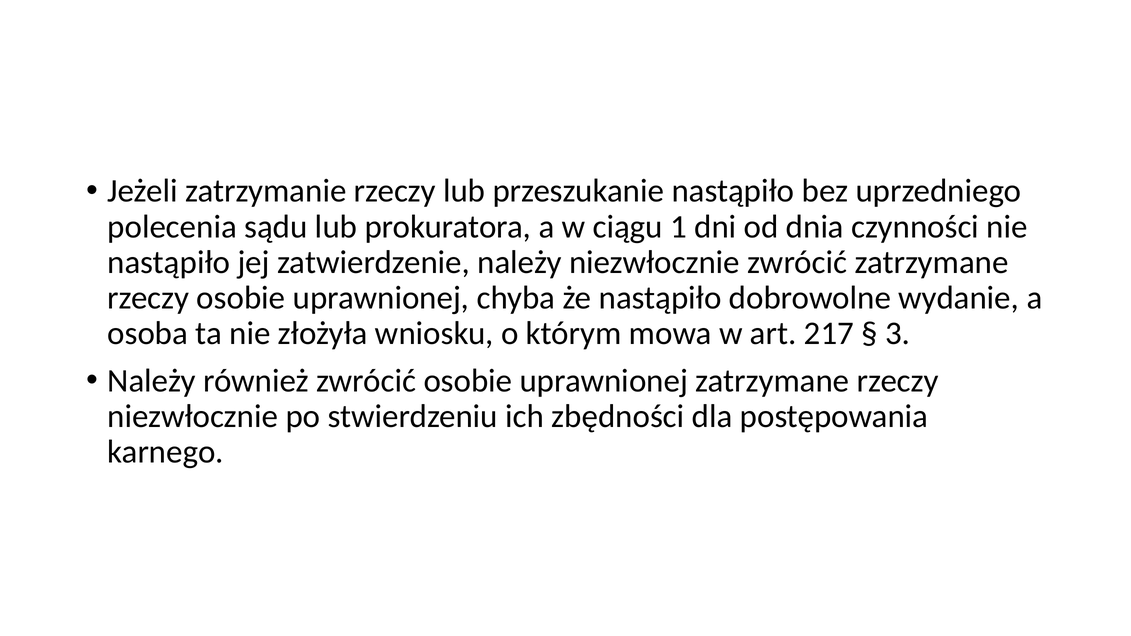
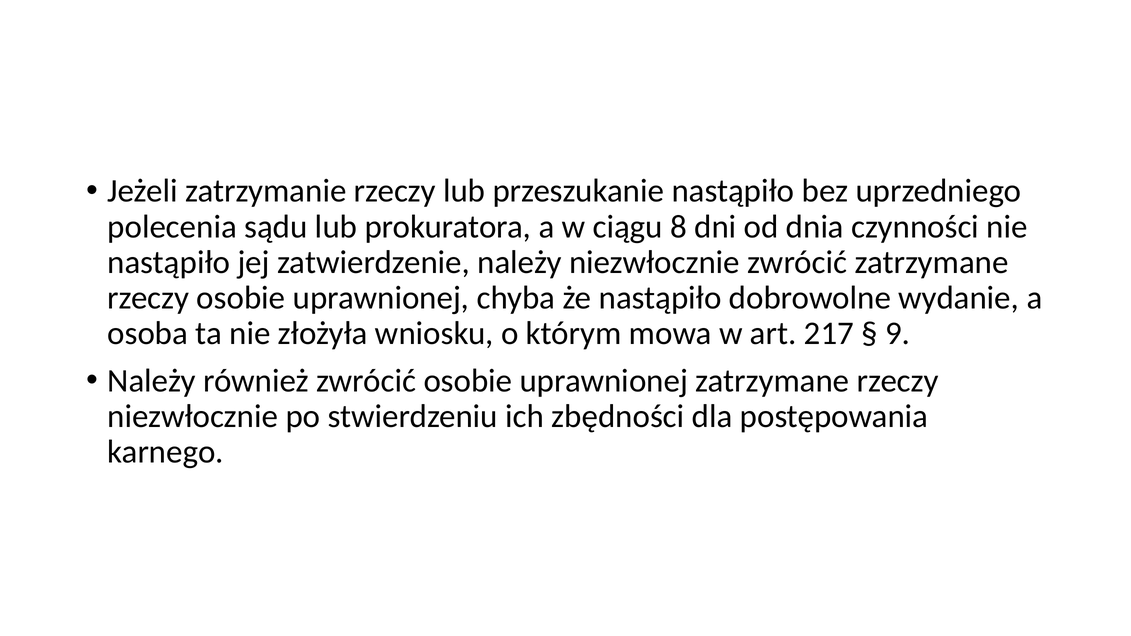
1: 1 -> 8
3: 3 -> 9
